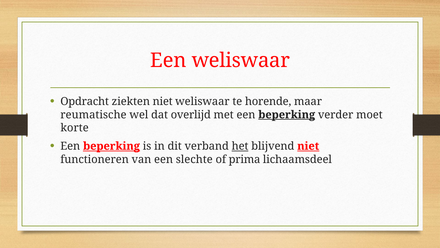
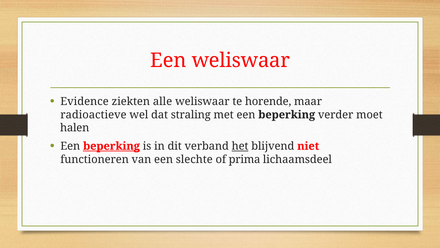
Opdracht: Opdracht -> Evidence
ziekten niet: niet -> alle
reumatische: reumatische -> radioactieve
overlijd: overlijd -> straling
beperking at (287, 115) underline: present -> none
korte: korte -> halen
niet at (308, 146) underline: present -> none
